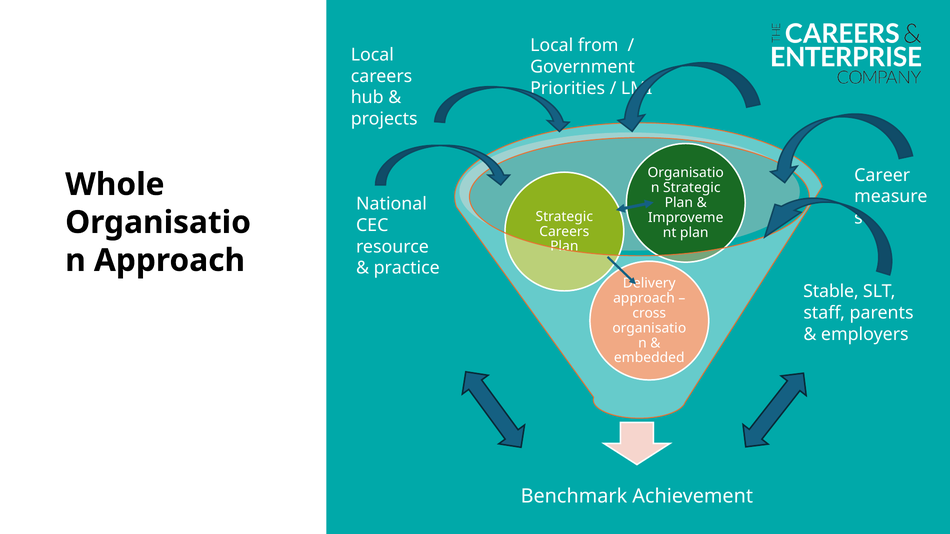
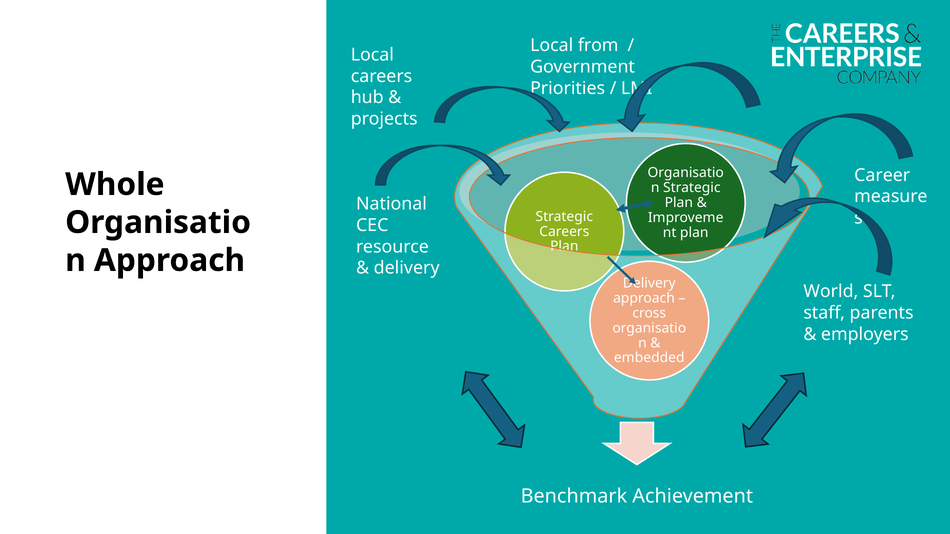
practice at (407, 268): practice -> delivery
Stable: Stable -> World
